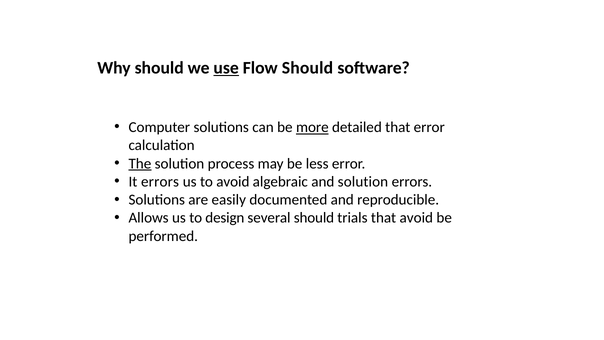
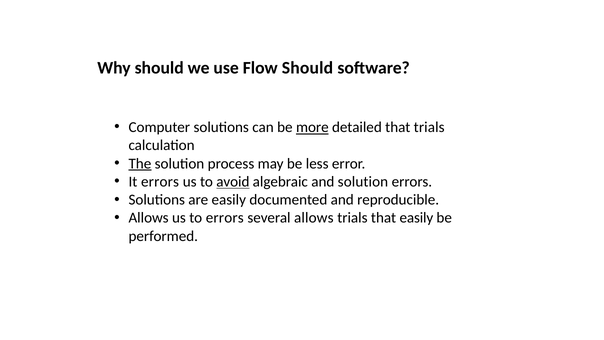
use underline: present -> none
that error: error -> trials
avoid at (233, 182) underline: none -> present
to design: design -> errors
several should: should -> allows
that avoid: avoid -> easily
